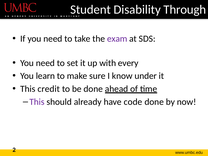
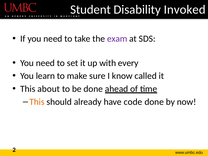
Through: Through -> Invoked
under: under -> called
credit: credit -> about
This at (37, 102) colour: purple -> orange
